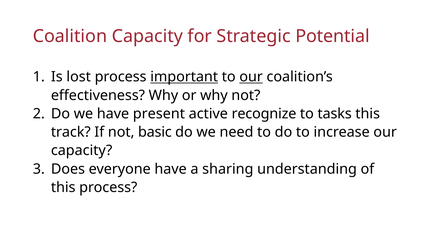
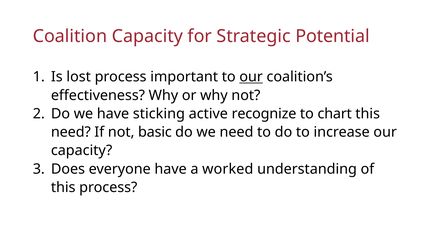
important underline: present -> none
present: present -> sticking
tasks: tasks -> chart
track at (71, 132): track -> need
sharing: sharing -> worked
